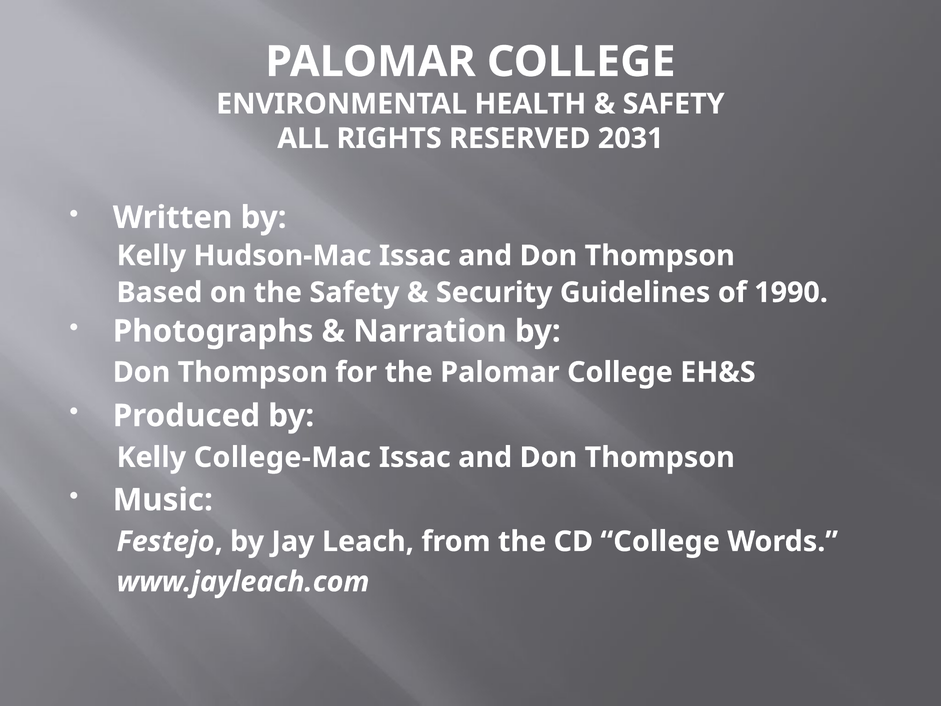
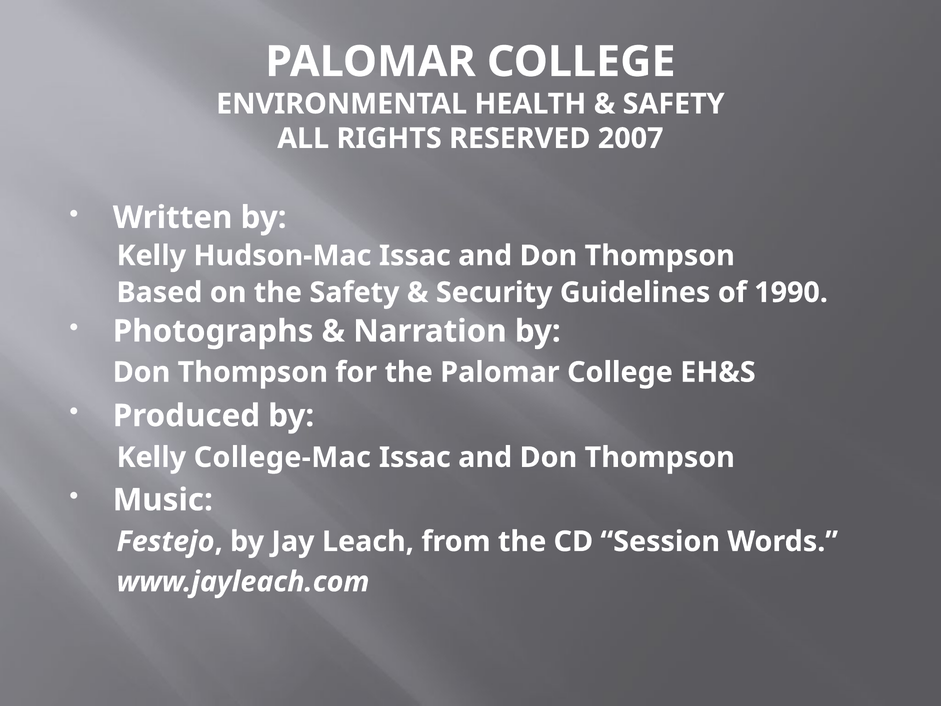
2031: 2031 -> 2007
CD College: College -> Session
